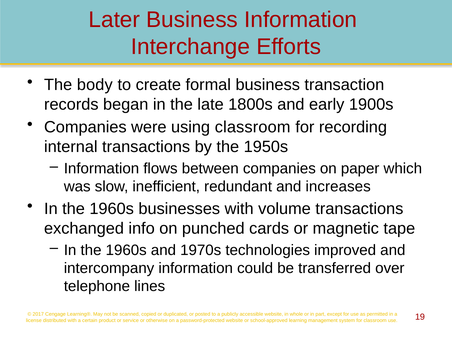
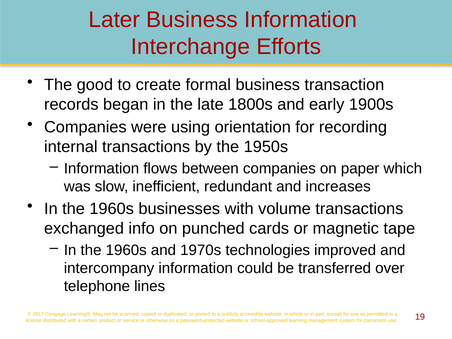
body: body -> good
using classroom: classroom -> orientation
